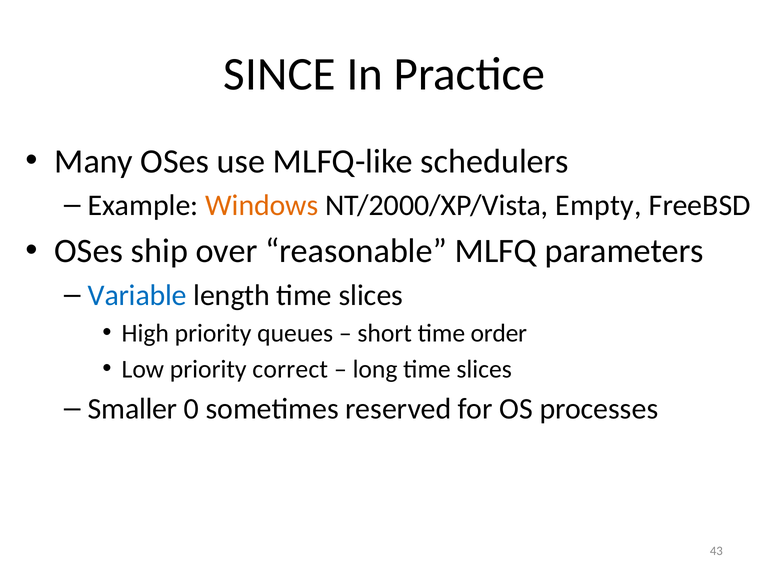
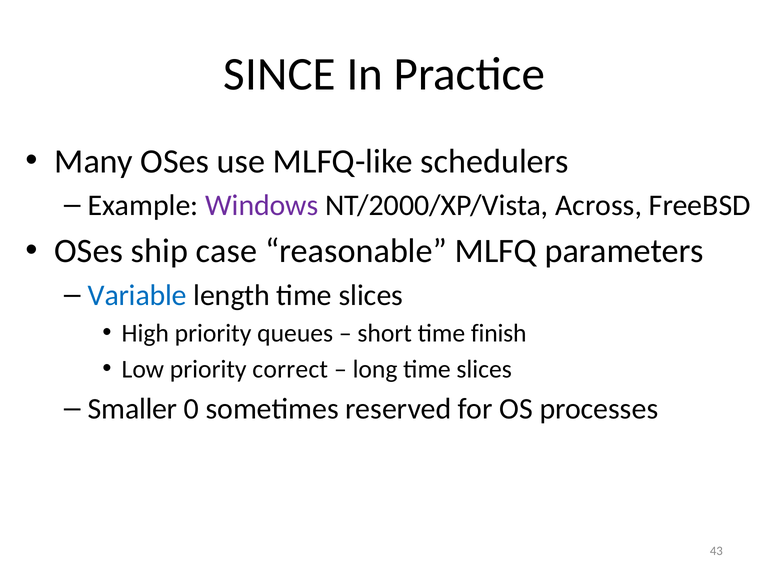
Windows colour: orange -> purple
Empty: Empty -> Across
over: over -> case
order: order -> finish
